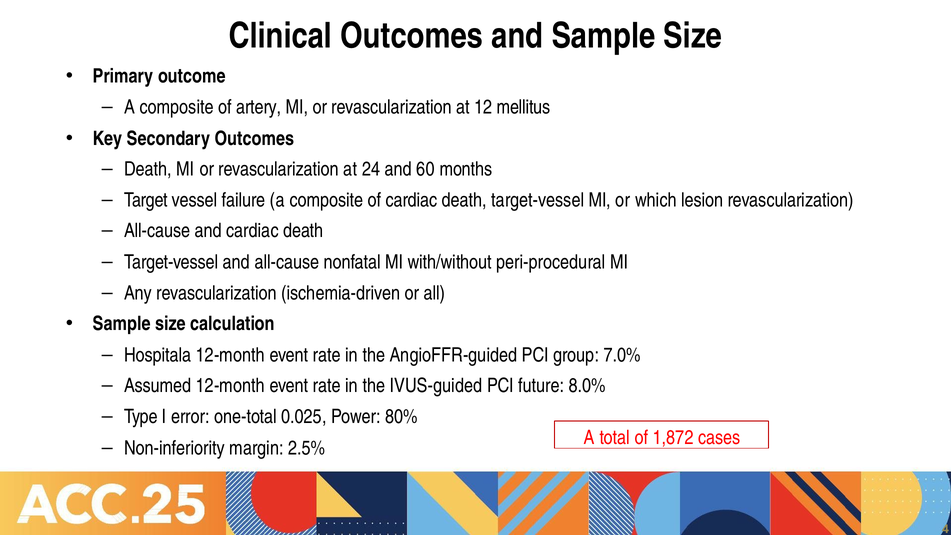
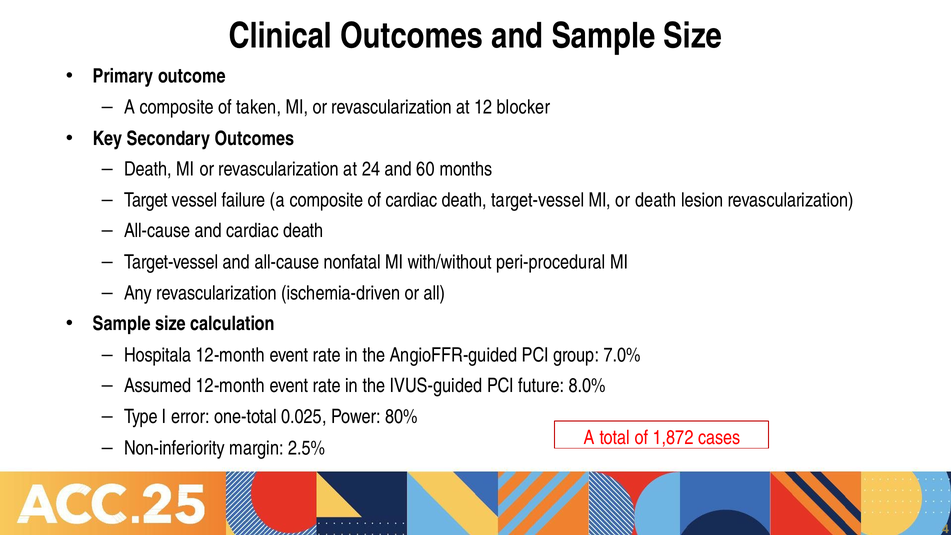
artery: artery -> taken
mellitus: mellitus -> blocker
or which: which -> death
